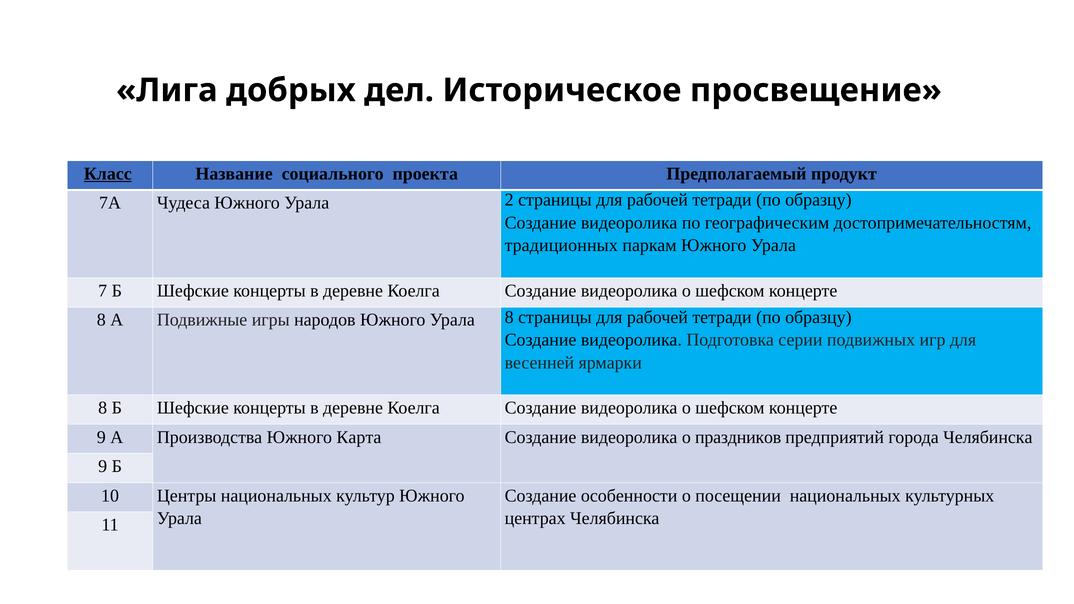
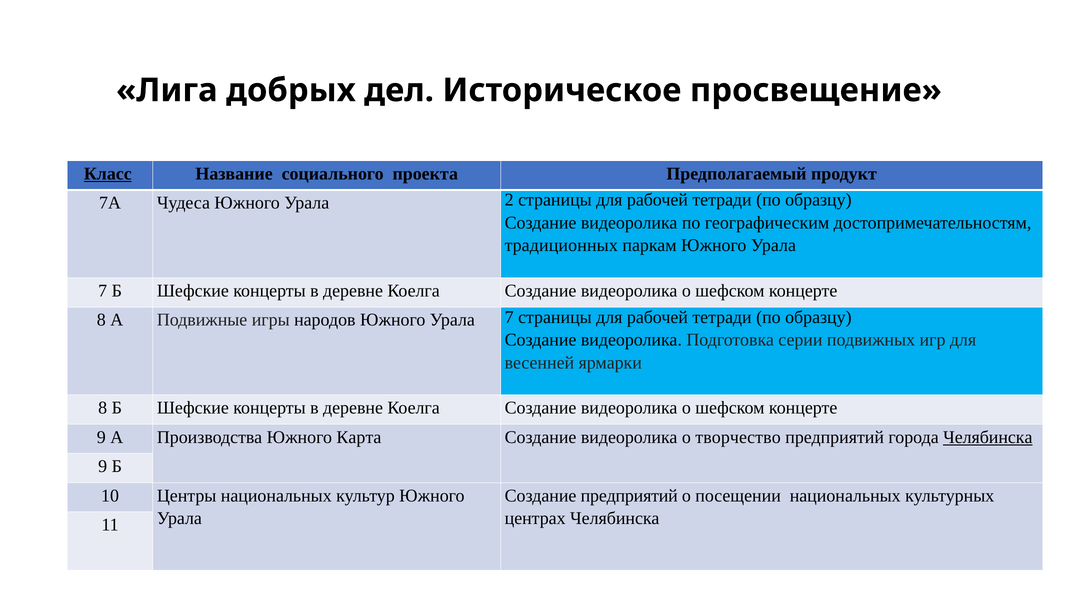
народов Южного Урала 8: 8 -> 7
праздников: праздников -> творчество
Челябинска at (988, 437) underline: none -> present
Создание особенности: особенности -> предприятий
